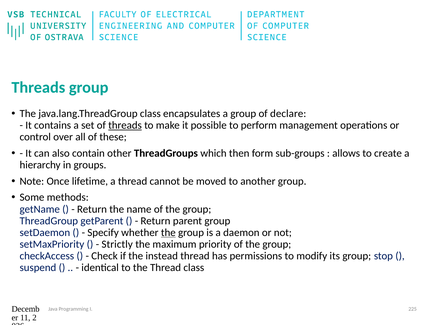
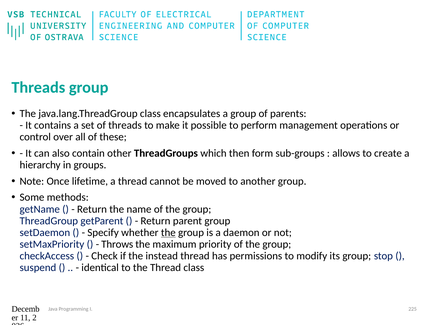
declare: declare -> parents
threads at (125, 126) underline: present -> none
Strictly: Strictly -> Throws
